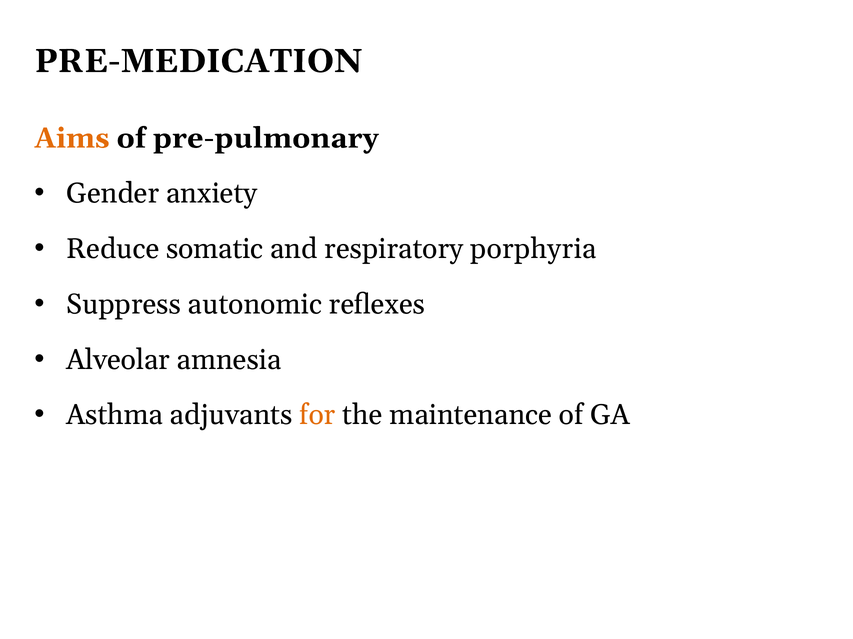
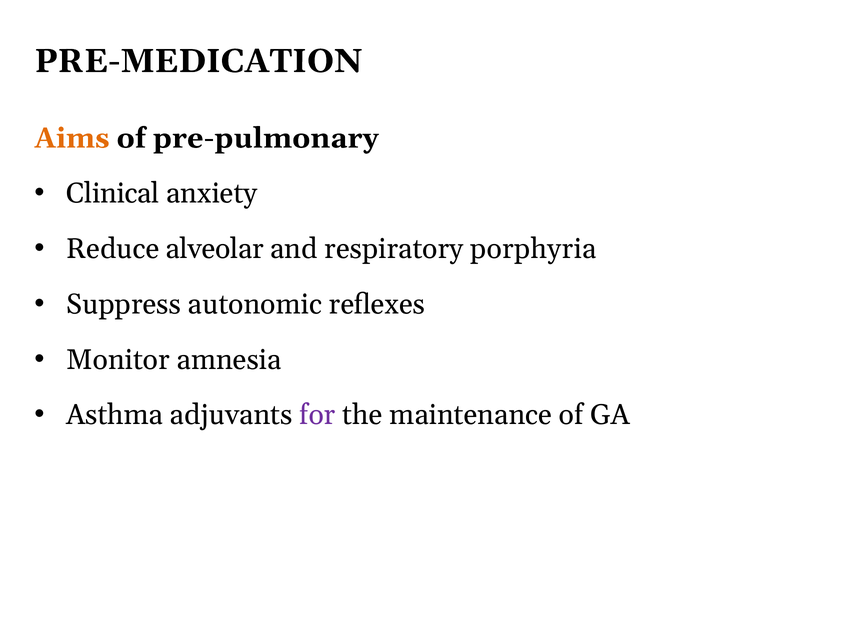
Gender: Gender -> Clinical
somatic: somatic -> alveolar
Alveolar: Alveolar -> Monitor
for colour: orange -> purple
